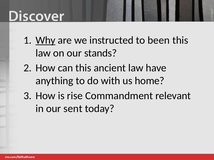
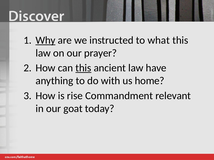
been: been -> what
stands: stands -> prayer
this at (83, 68) underline: none -> present
sent: sent -> goat
